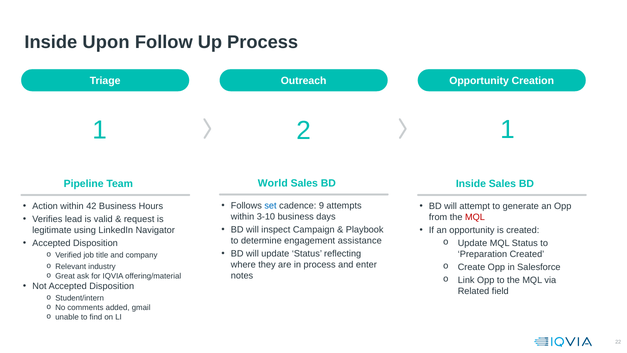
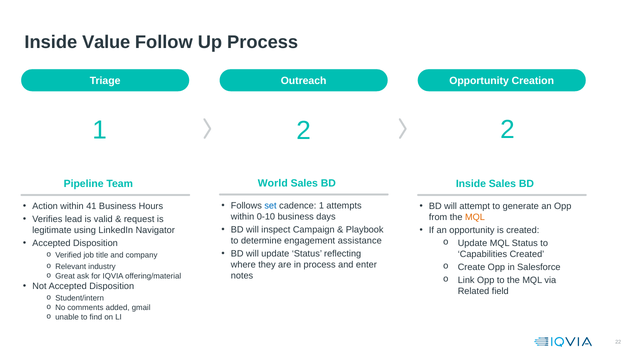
Upon: Upon -> Value
2 1: 1 -> 2
cadence 9: 9 -> 1
42: 42 -> 41
3-10: 3-10 -> 0-10
MQL at (475, 217) colour: red -> orange
Preparation: Preparation -> Capabilities
